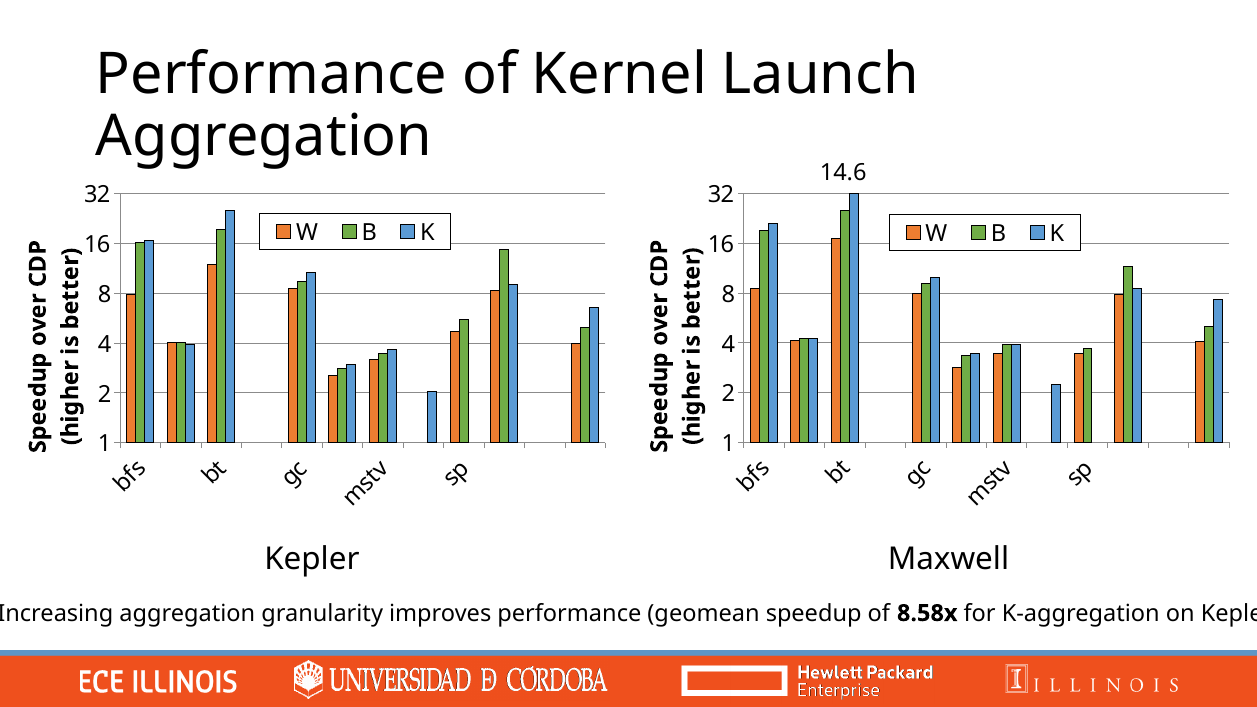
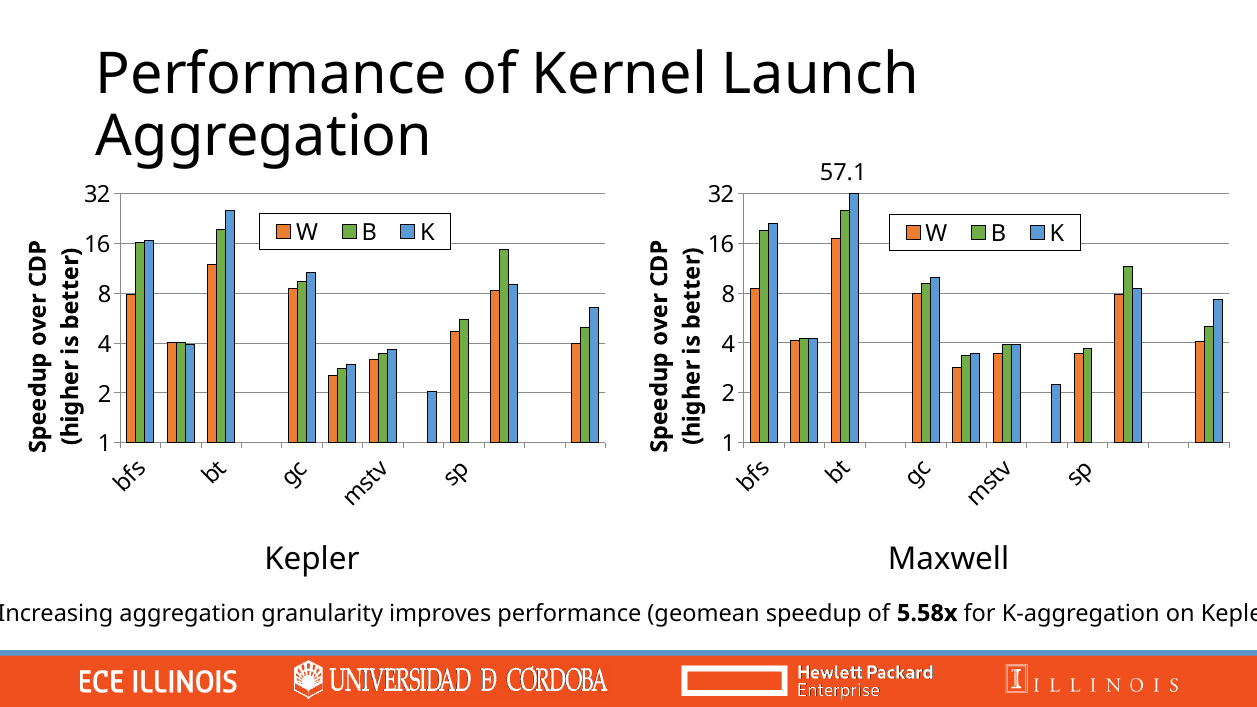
14.6: 14.6 -> 57.1
8.58x: 8.58x -> 5.58x
